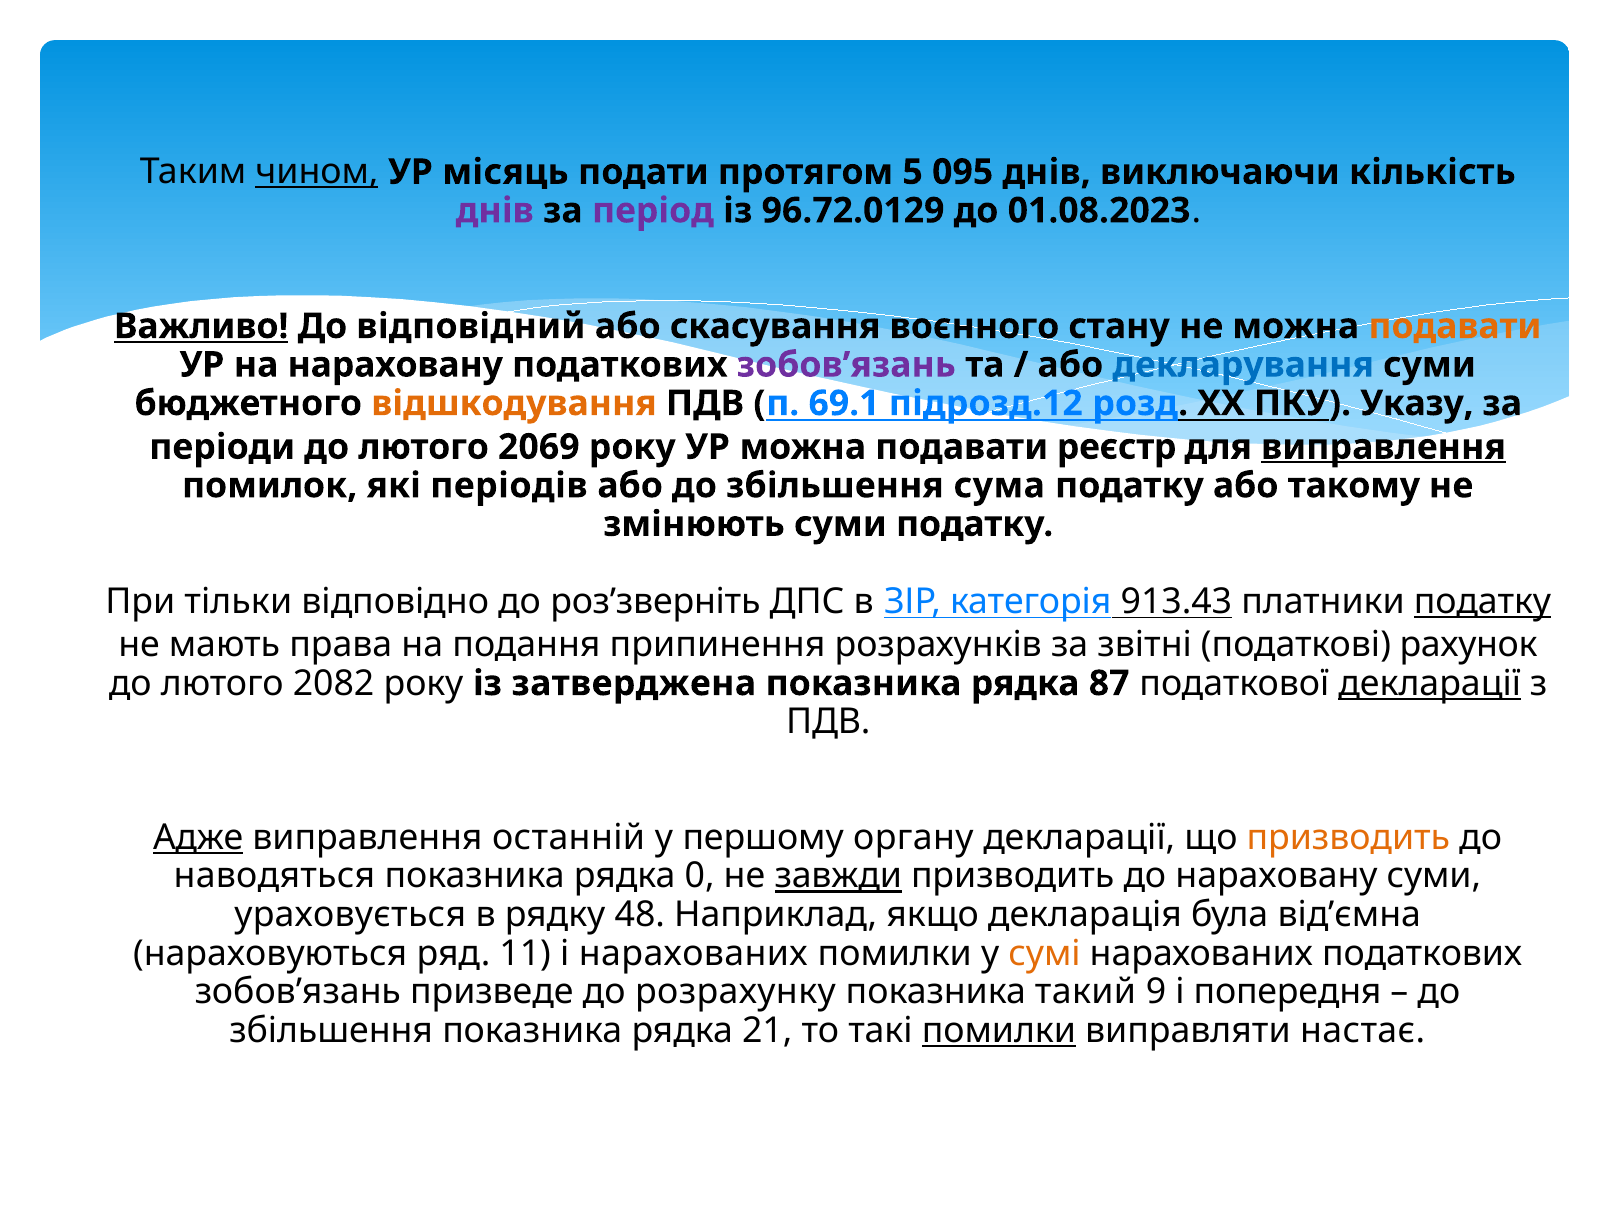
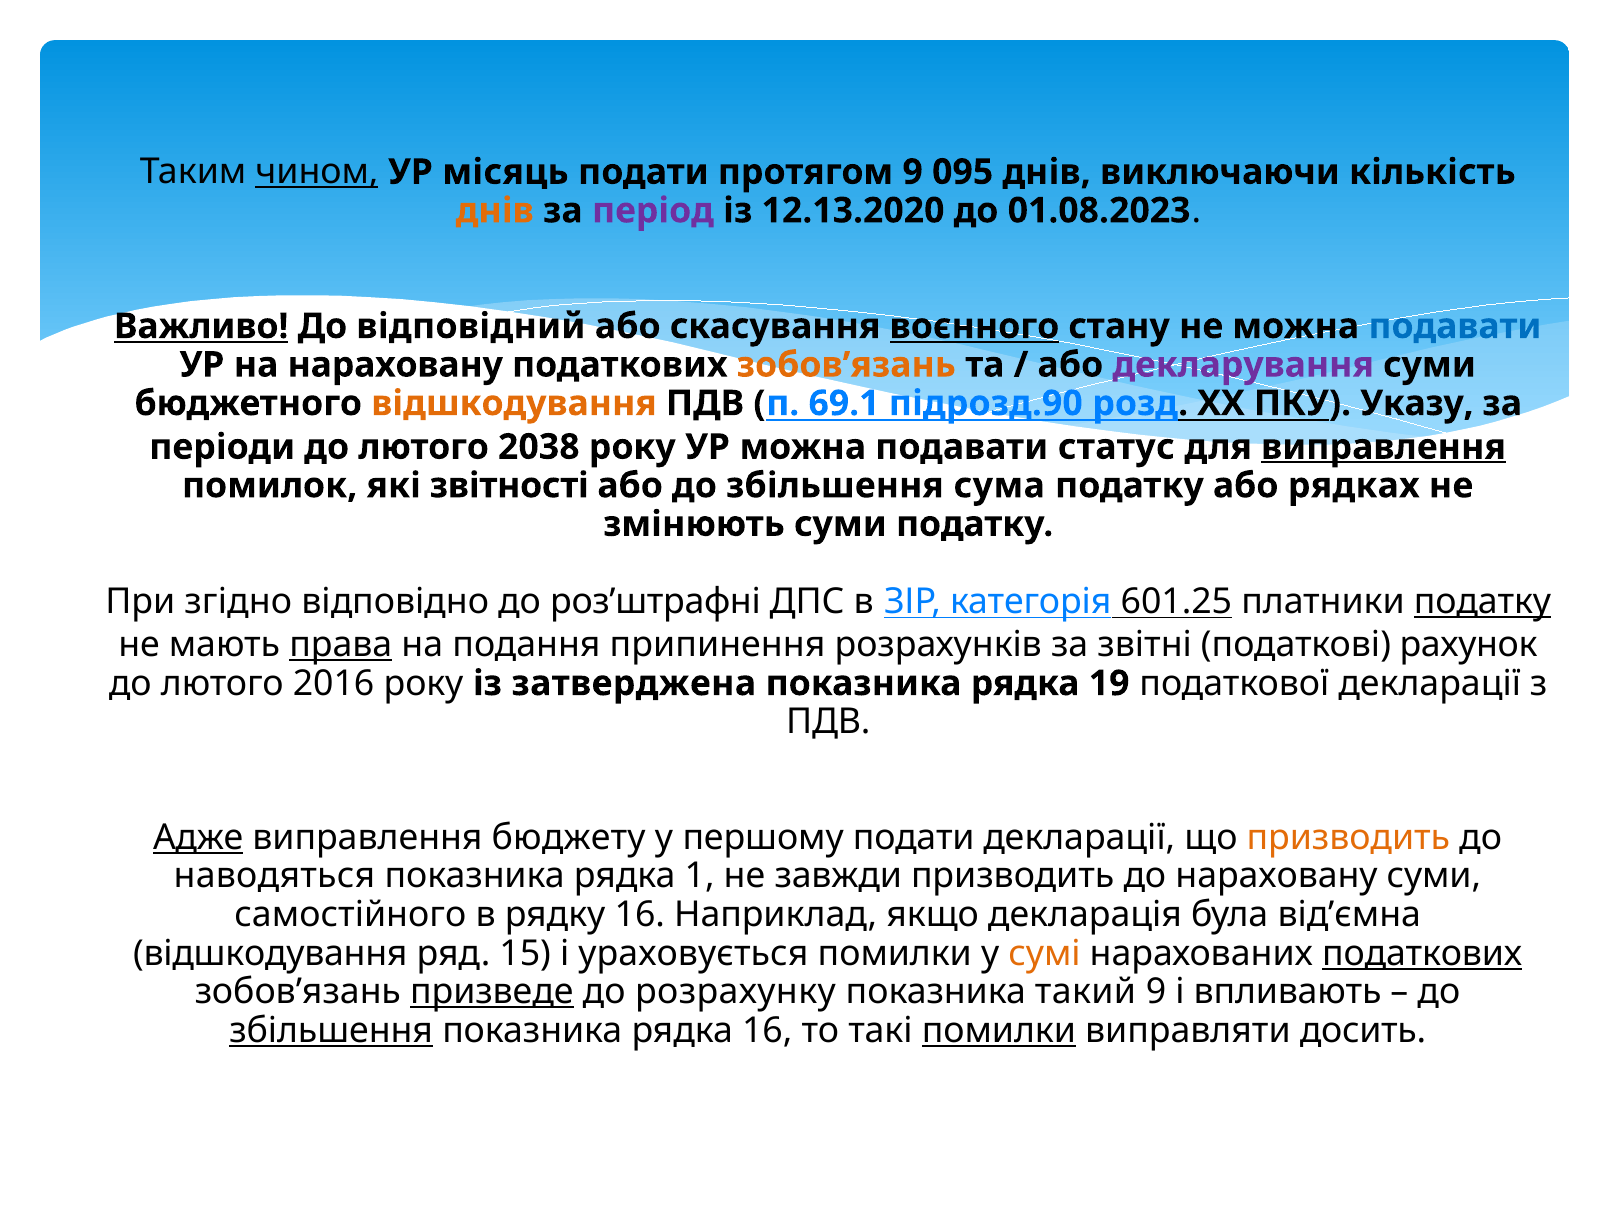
протягом 5: 5 -> 9
днів at (495, 211) colour: purple -> orange
96.72.0129: 96.72.0129 -> 12.13.2020
воєнного underline: none -> present
подавати at (1455, 326) colour: orange -> blue
зобов’язань at (846, 365) colour: purple -> orange
декларування colour: blue -> purple
підрозд.12: підрозд.12 -> підрозд.90
2069: 2069 -> 2038
реєстр: реєстр -> статус
періодів: періодів -> звітності
такому: такому -> рядках
тільки: тільки -> згідно
роз’зверніть: роз’зверніть -> роз’штрафні
913.43: 913.43 -> 601.25
права underline: none -> present
2082: 2082 -> 2016
87: 87 -> 19
декларації at (1430, 683) underline: present -> none
останній: останній -> бюджету
першому органу: органу -> подати
0: 0 -> 1
завжди underline: present -> none
ураховується: ураховується -> самостійного
рядку 48: 48 -> 16
нараховуються at (270, 953): нараховуються -> відшкодування
11: 11 -> 15
і нарахованих: нарахованих -> ураховується
податкових at (1422, 953) underline: none -> present
призведе underline: none -> present
попередня: попередня -> впливають
збільшення at (331, 1030) underline: none -> present
рядка 21: 21 -> 16
настає: настає -> досить
